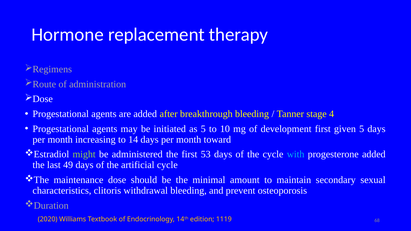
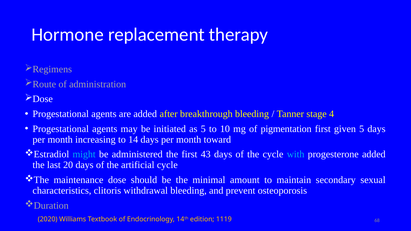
development: development -> pigmentation
might colour: light green -> light blue
53: 53 -> 43
49: 49 -> 20
